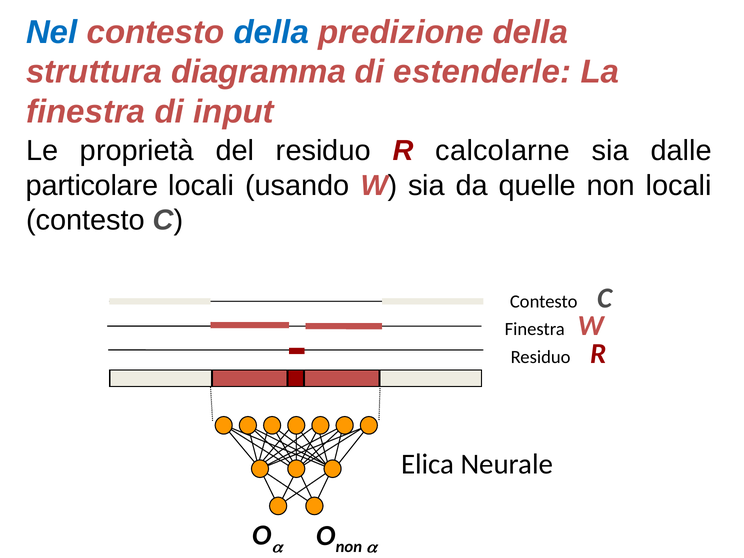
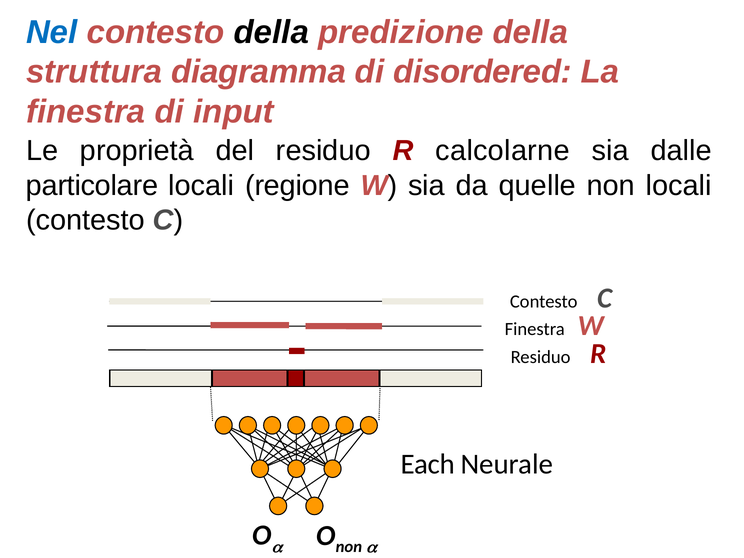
della at (271, 32) colour: blue -> black
estenderle: estenderle -> disordered
usando: usando -> regione
Elica: Elica -> Each
